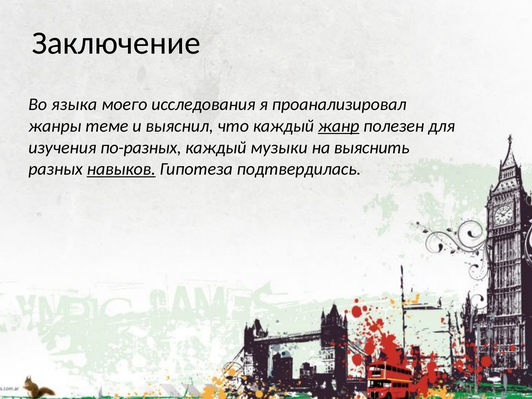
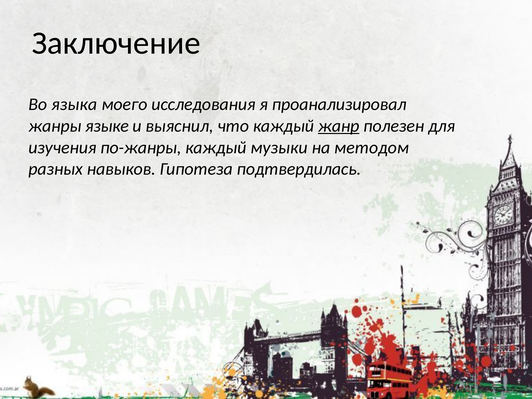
теме: теме -> языке
по-разных: по-разных -> по-жанры
выяснить: выяснить -> методом
навыков underline: present -> none
